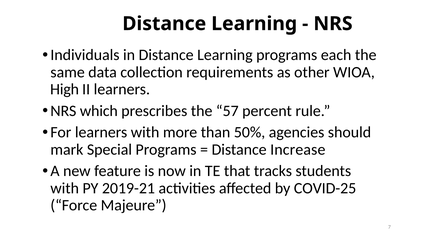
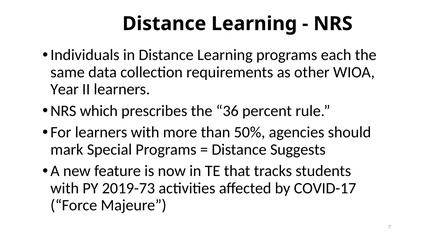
High: High -> Year
57: 57 -> 36
Increase: Increase -> Suggests
2019-21: 2019-21 -> 2019-73
COVID-25: COVID-25 -> COVID-17
